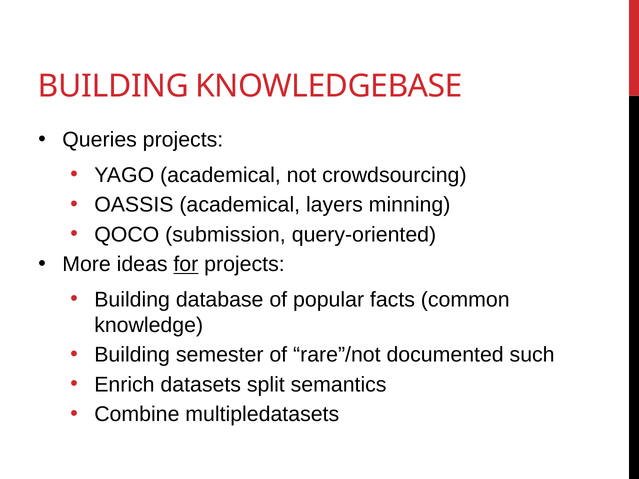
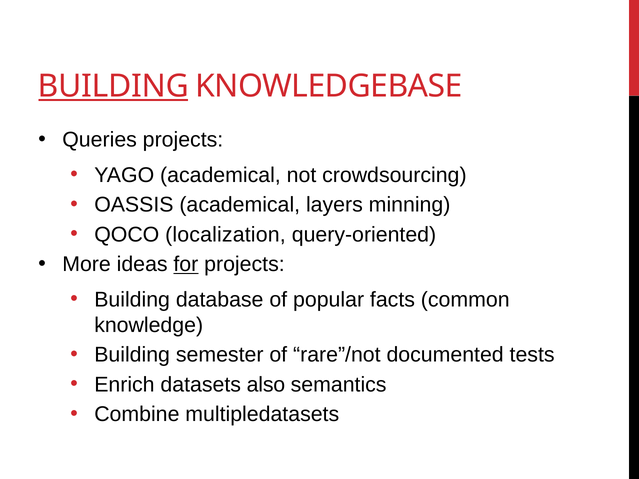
BUILDING at (113, 86) underline: none -> present
submission: submission -> localization
such: such -> tests
split: split -> also
